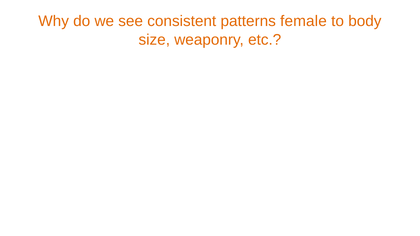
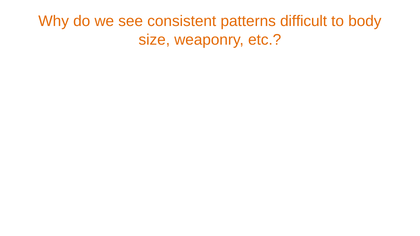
female: female -> difficult
